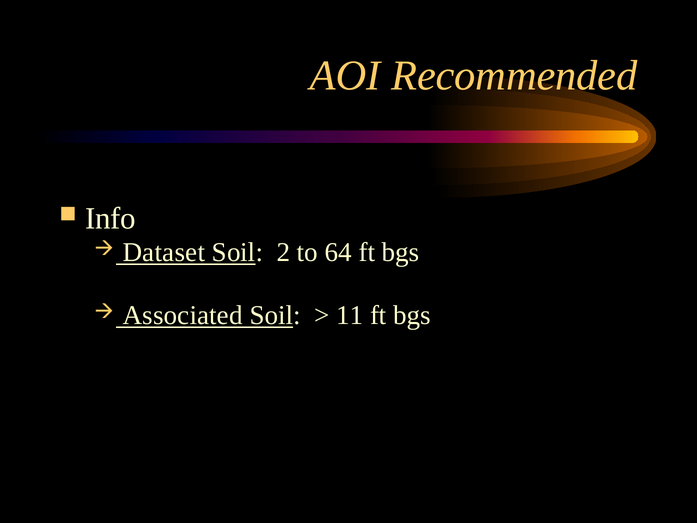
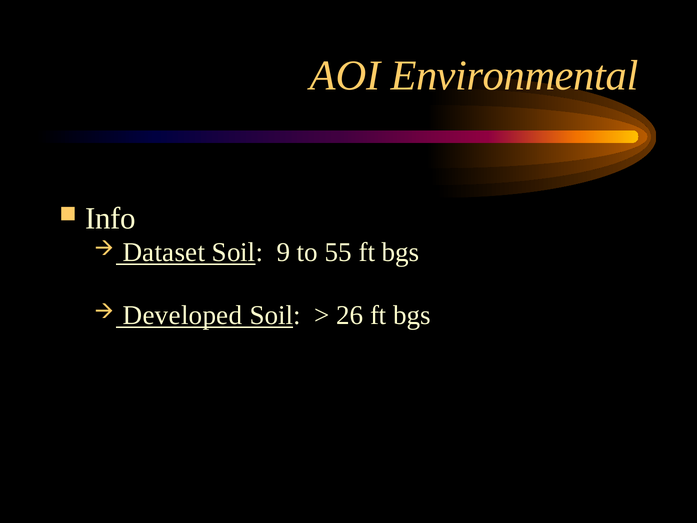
Recommended: Recommended -> Environmental
2: 2 -> 9
64: 64 -> 55
Associated: Associated -> Developed
11: 11 -> 26
